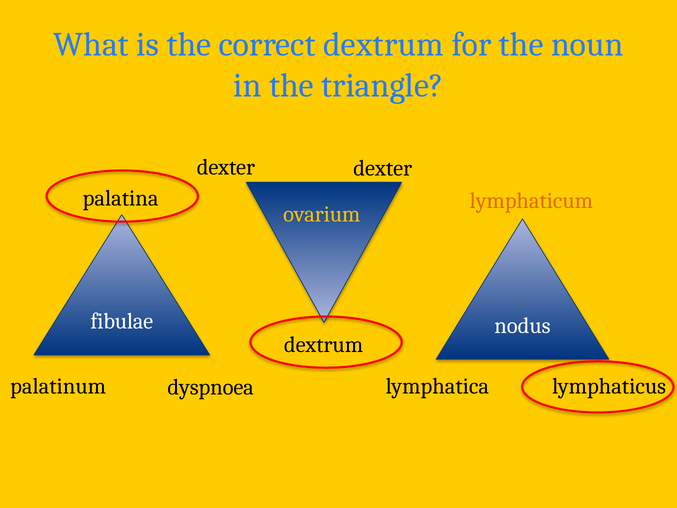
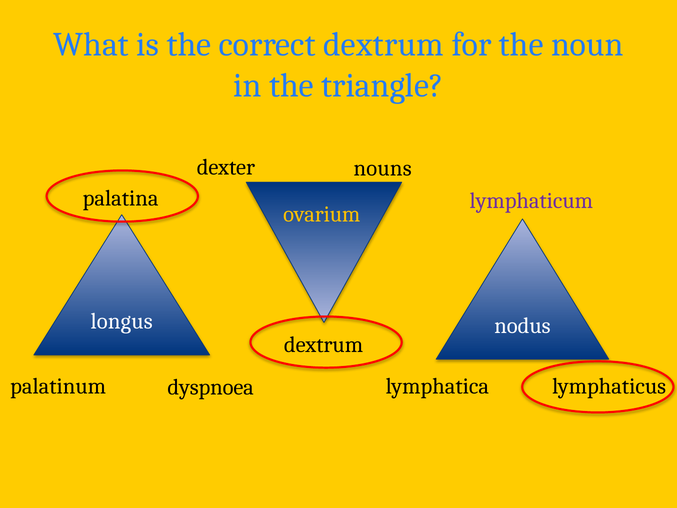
dexter dexter: dexter -> nouns
lymphaticum colour: orange -> purple
fibulae: fibulae -> longus
